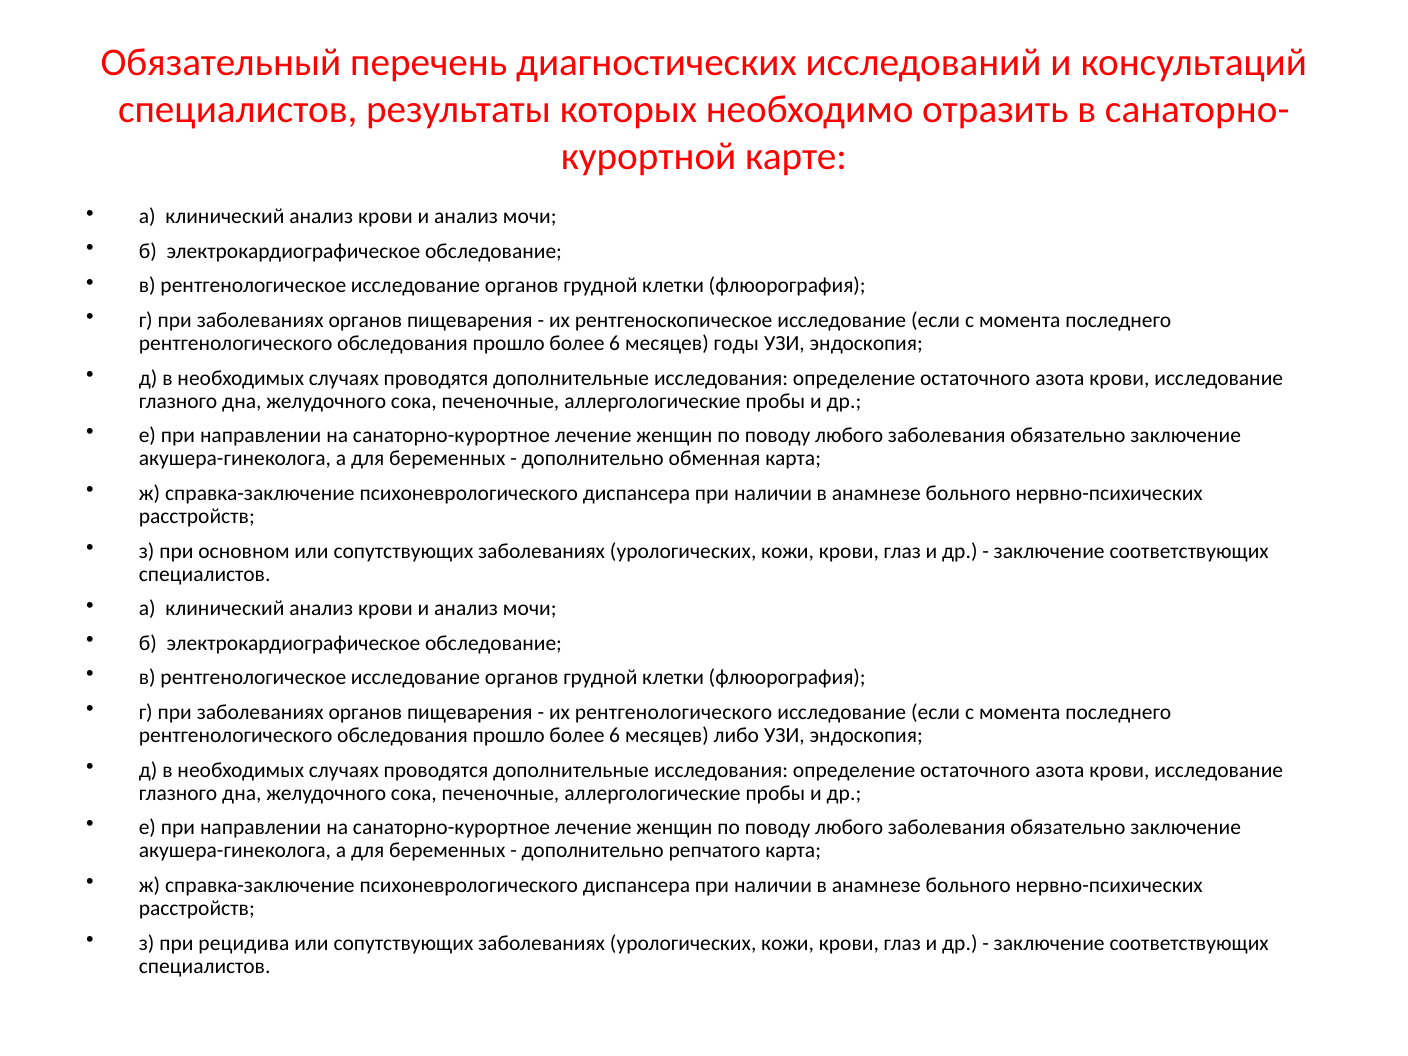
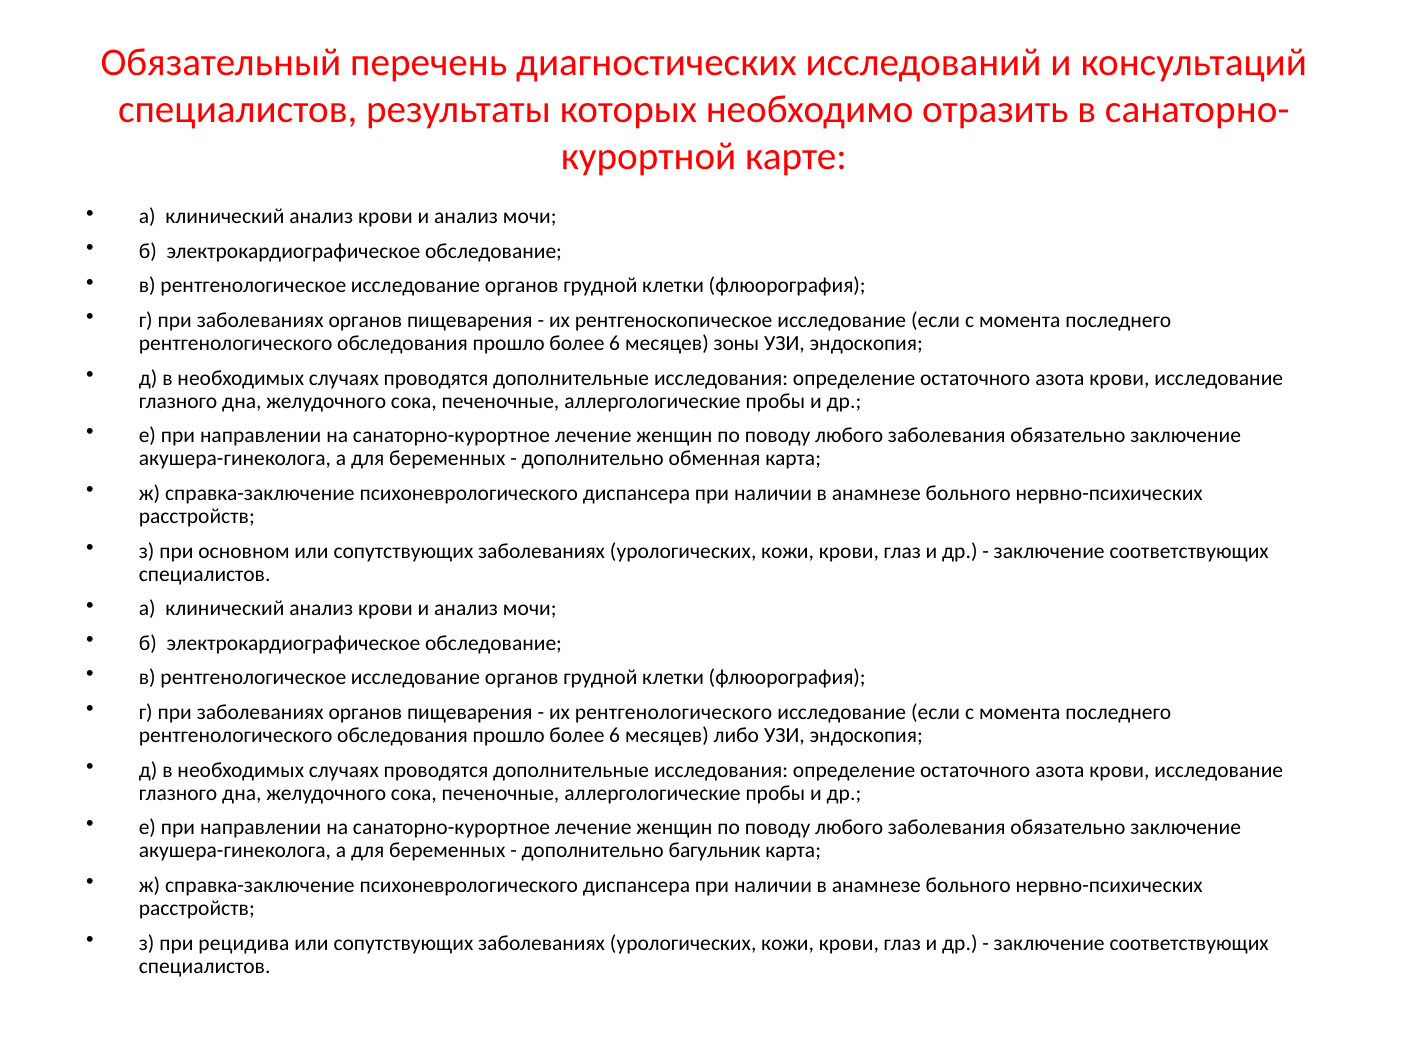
годы: годы -> зоны
репчатого: репчатого -> багульник
